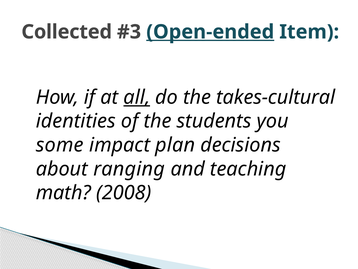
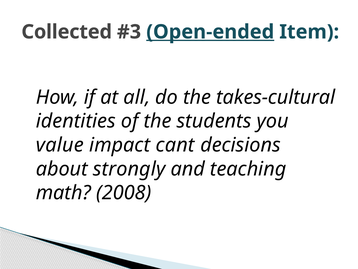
all underline: present -> none
some: some -> value
plan: plan -> cant
ranging: ranging -> strongly
